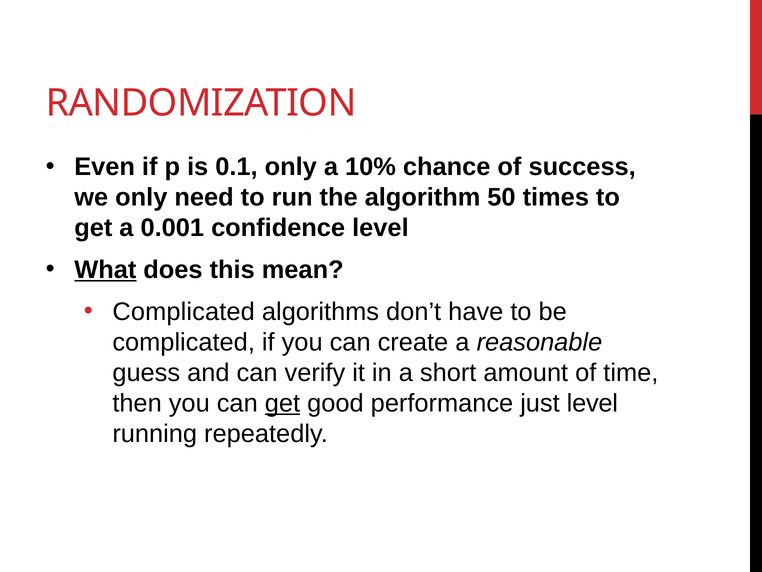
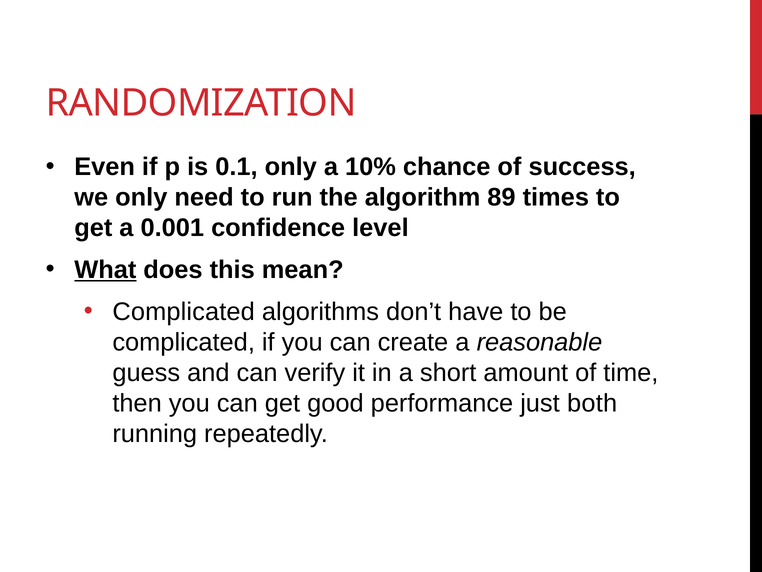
50: 50 -> 89
get at (282, 403) underline: present -> none
just level: level -> both
